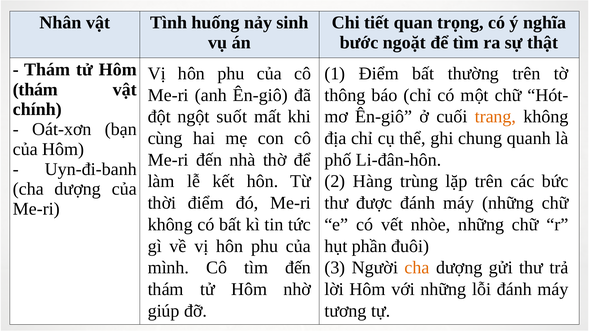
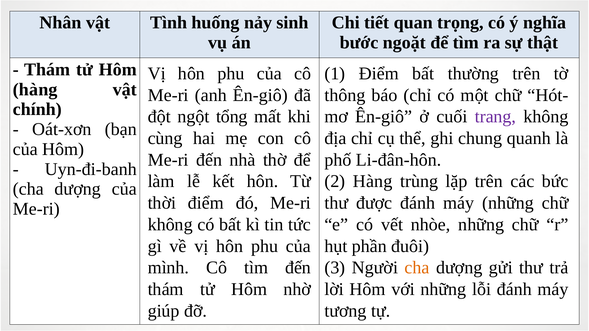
thám at (35, 90): thám -> hàng
suốt: suốt -> tổng
trang colour: orange -> purple
